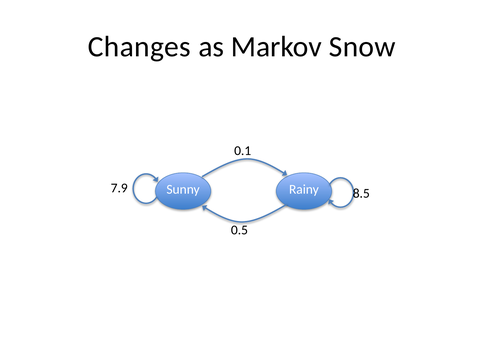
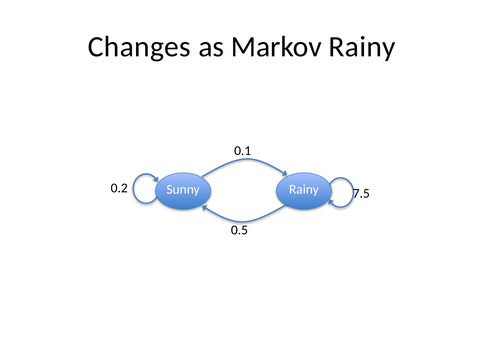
Markov Snow: Snow -> Rainy
7.9: 7.9 -> 0.2
8.5: 8.5 -> 7.5
